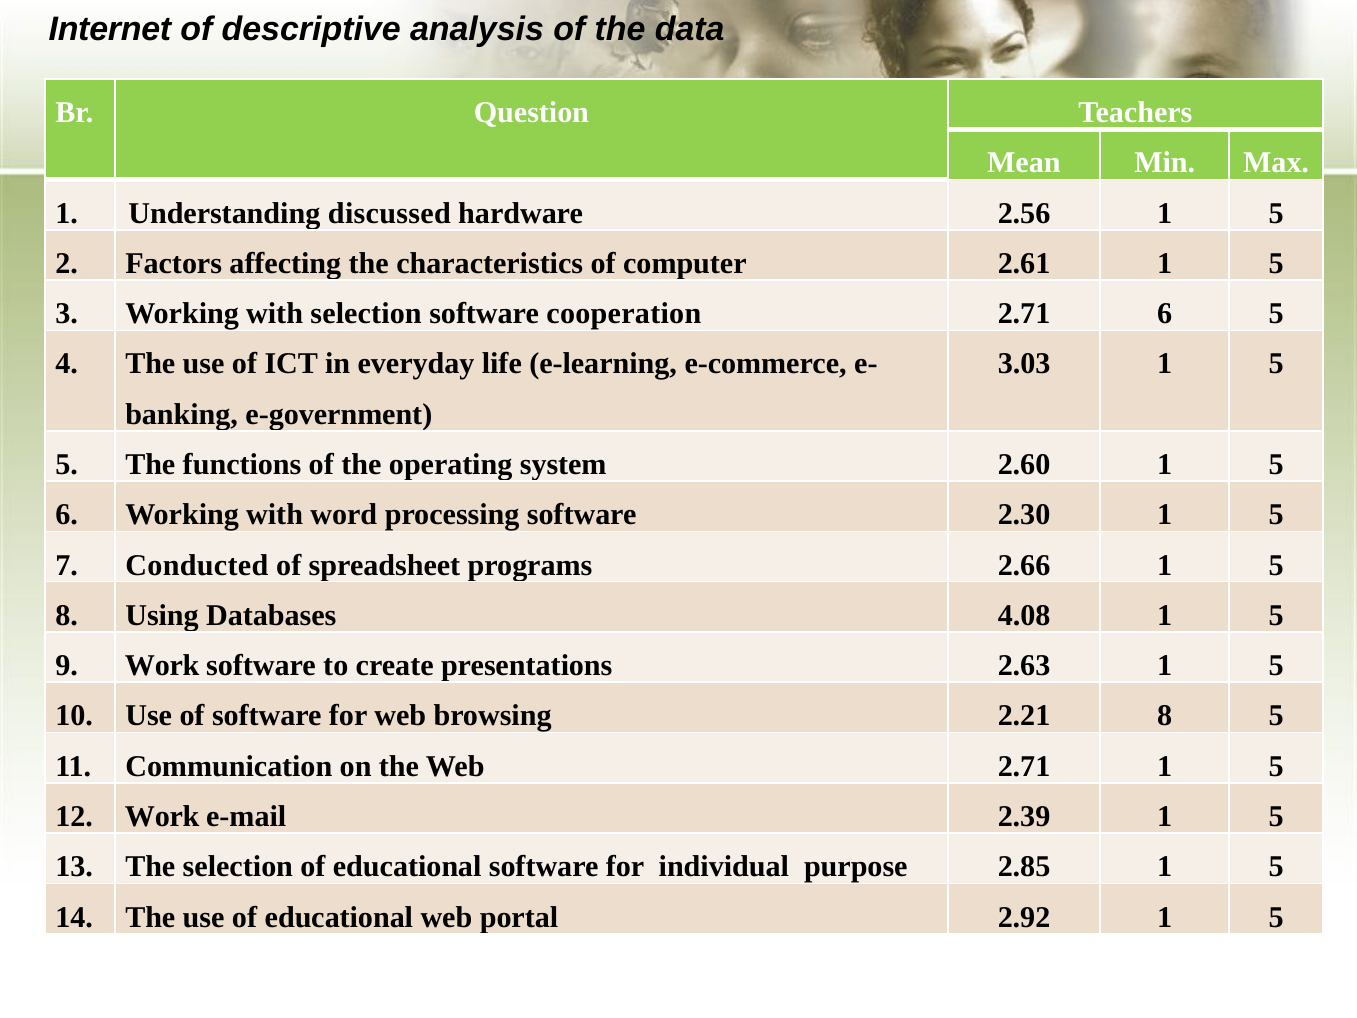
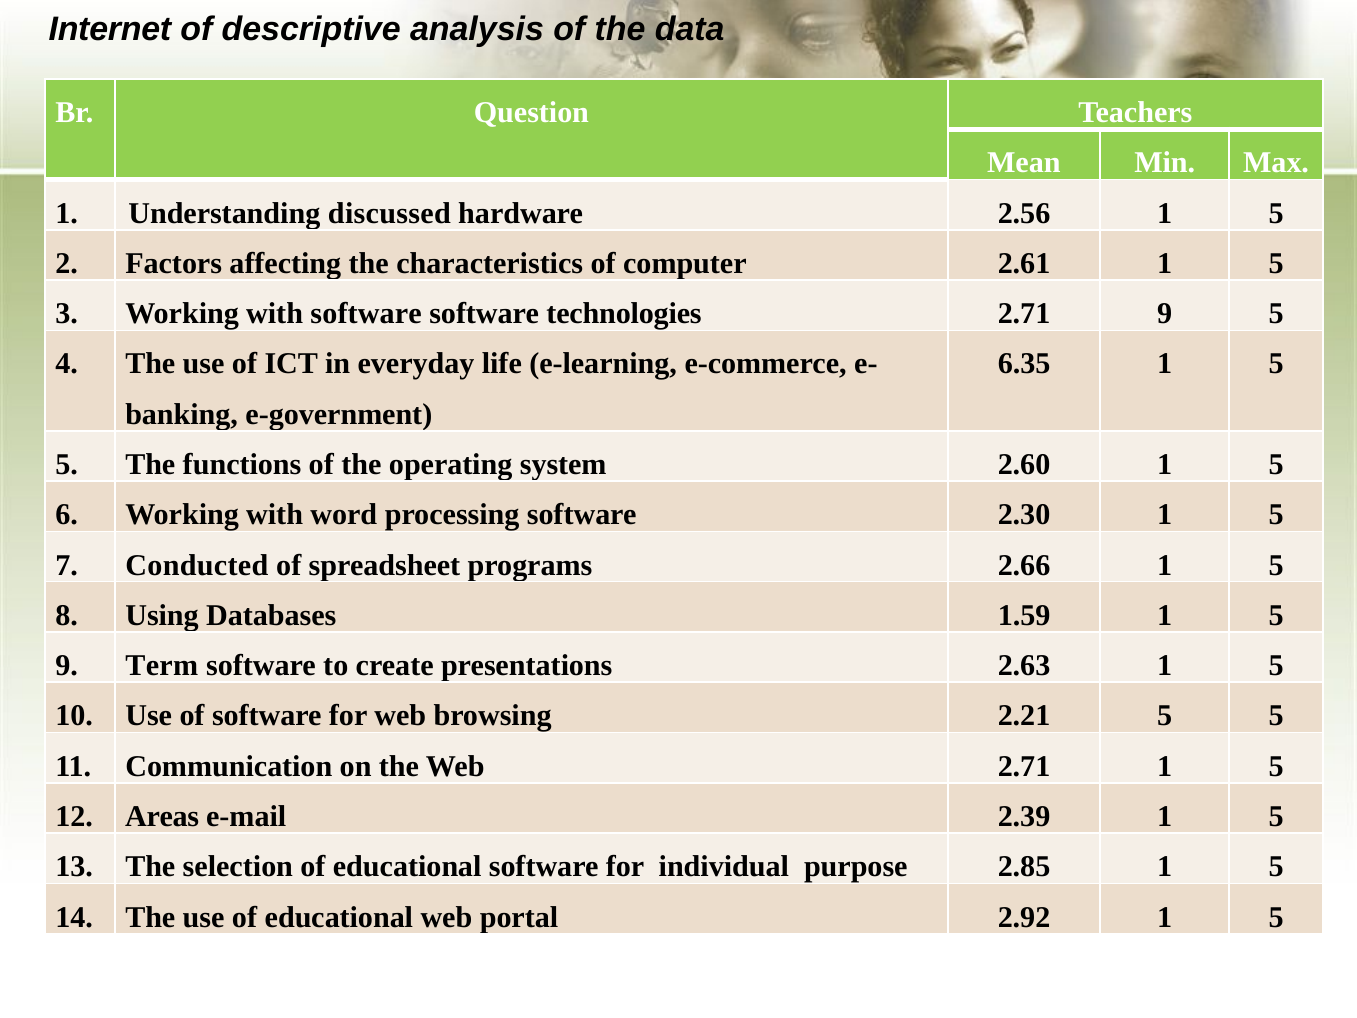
with selection: selection -> software
cooperation: cooperation -> technologies
2.71 6: 6 -> 9
3.03: 3.03 -> 6.35
4.08: 4.08 -> 1.59
9 Work: Work -> Term
2.21 8: 8 -> 5
12 Work: Work -> Areas
